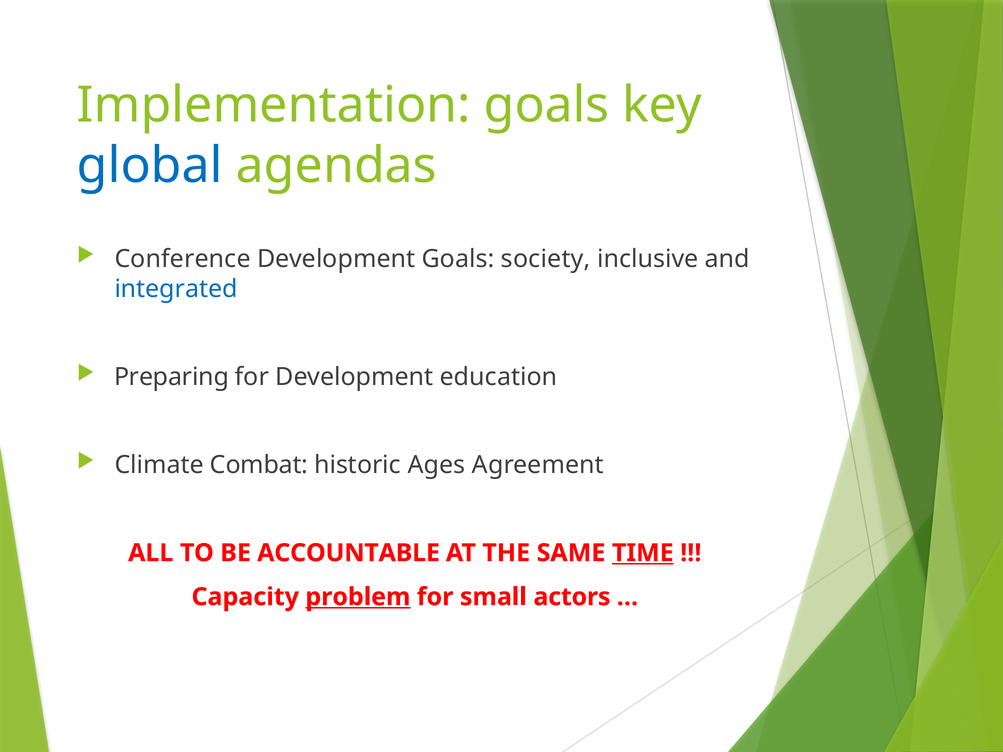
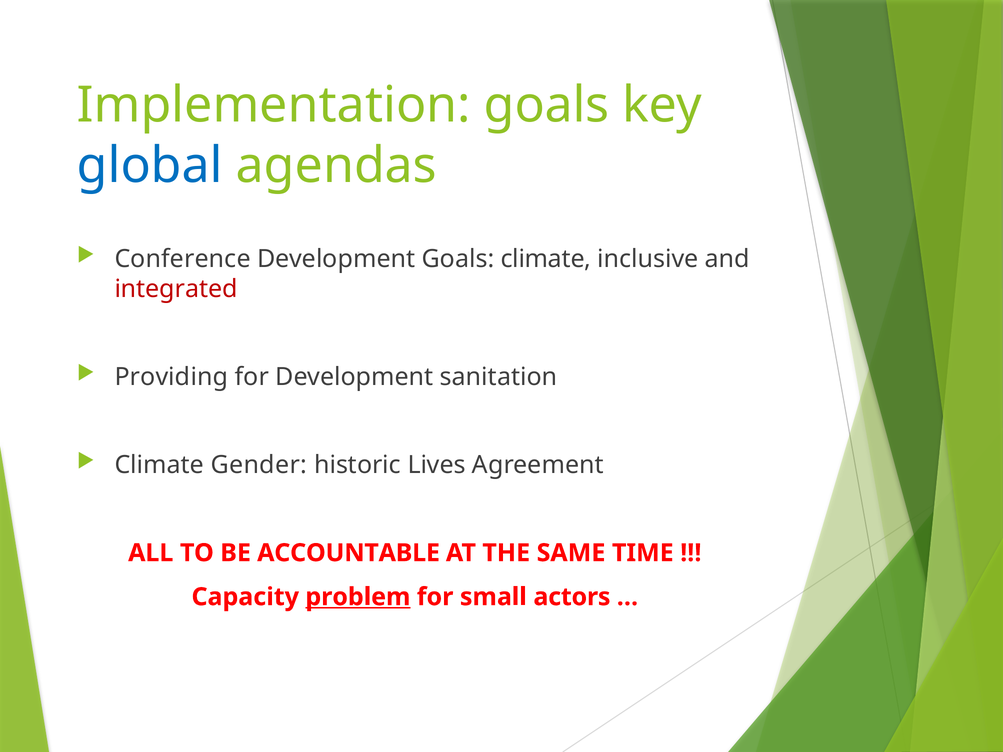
Goals society: society -> climate
integrated colour: blue -> red
Preparing: Preparing -> Providing
education: education -> sanitation
Combat: Combat -> Gender
Ages: Ages -> Lives
TIME underline: present -> none
